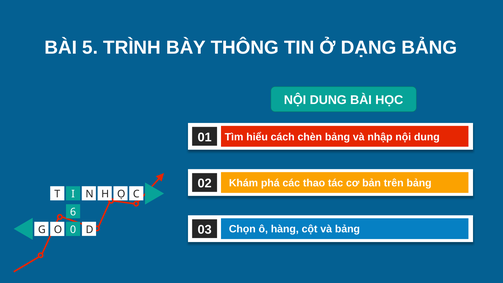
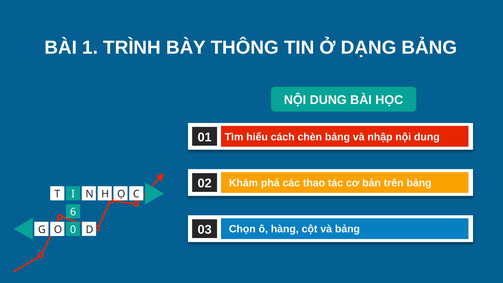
5: 5 -> 1
